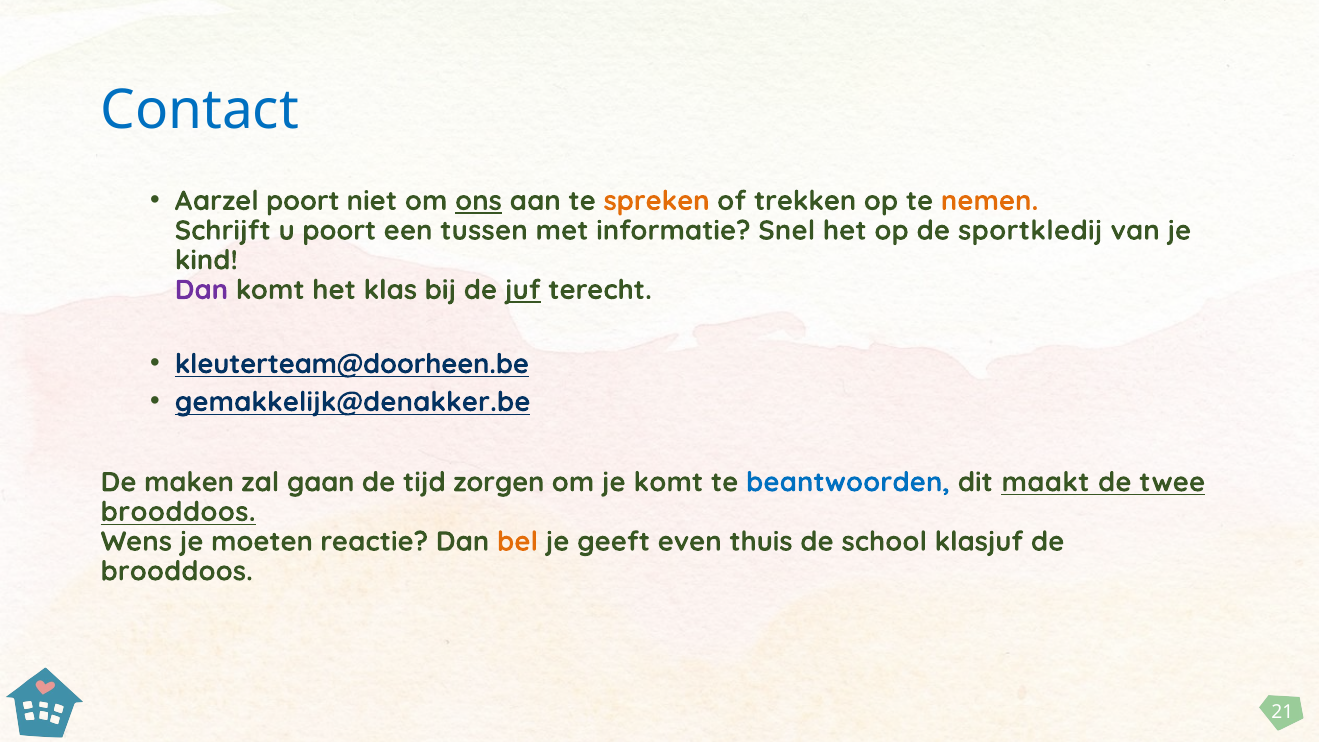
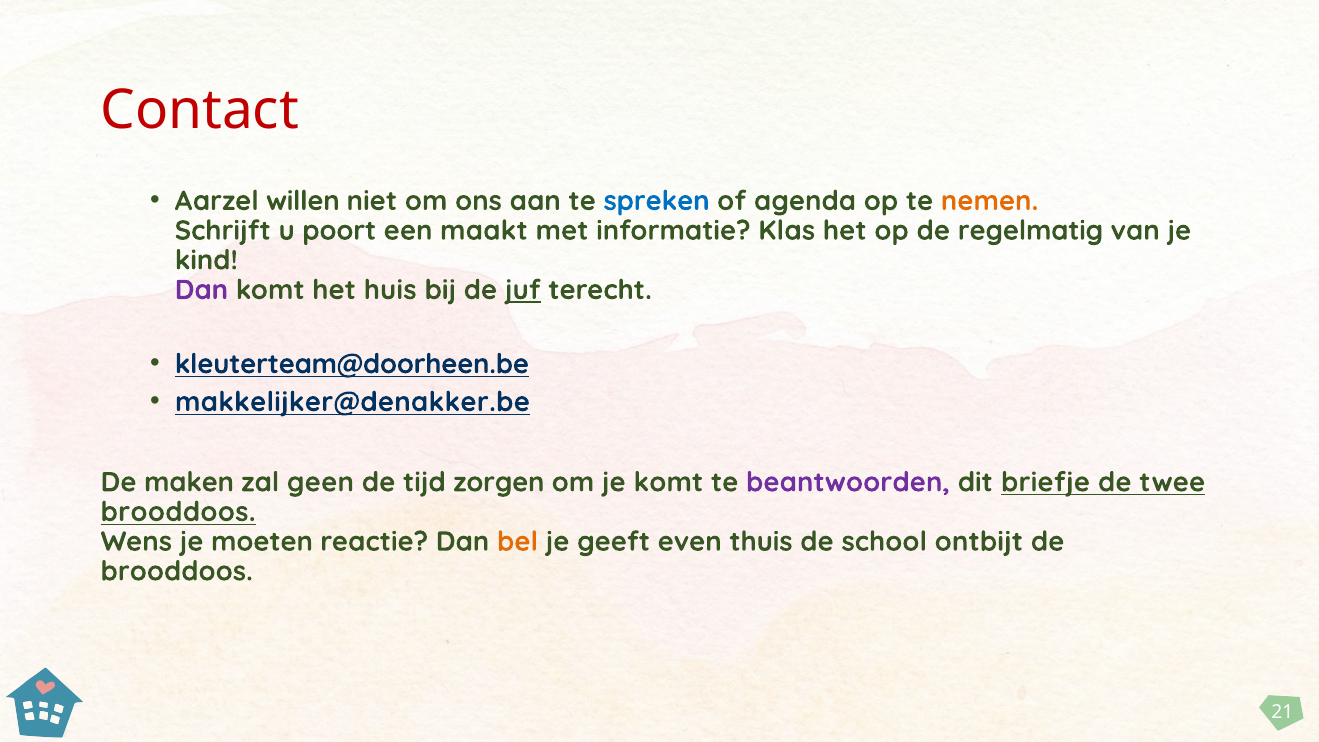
Contact colour: blue -> red
Aarzel poort: poort -> willen
ons underline: present -> none
spreken colour: orange -> blue
trekken: trekken -> agenda
tussen: tussen -> maakt
Snel: Snel -> Klas
sportkledij: sportkledij -> regelmatig
klas: klas -> huis
gemakkelijk@denakker.be: gemakkelijk@denakker.be -> makkelijker@denakker.be
gaan: gaan -> geen
beantwoorden colour: blue -> purple
maakt: maakt -> briefje
klasjuf: klasjuf -> ontbijt
